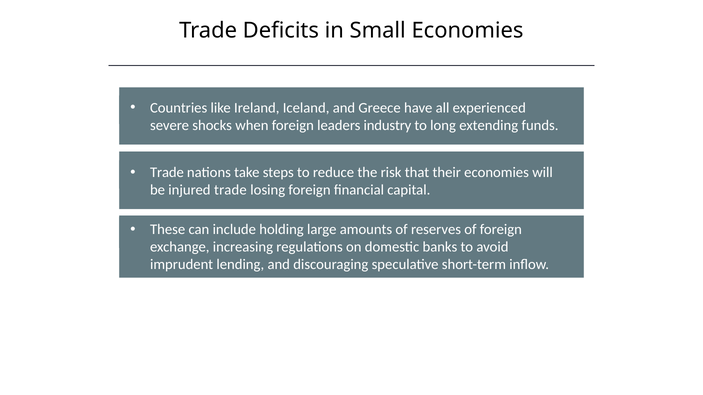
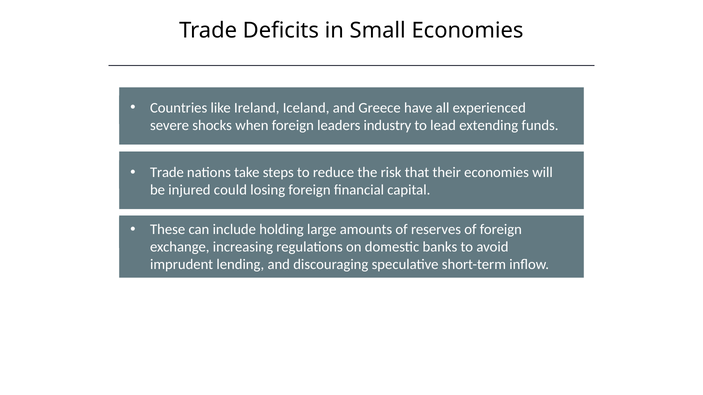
long: long -> lead
injured trade: trade -> could
